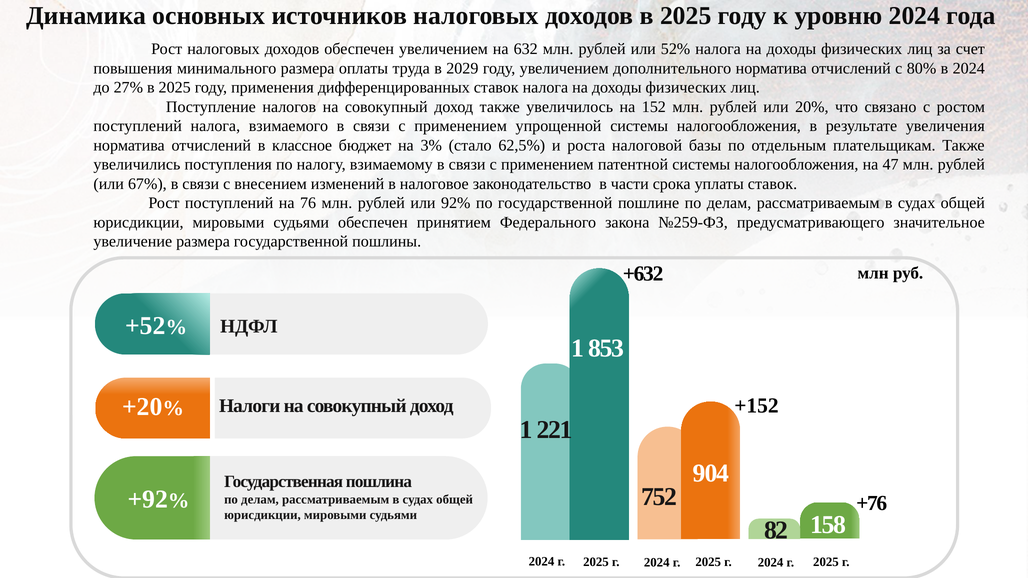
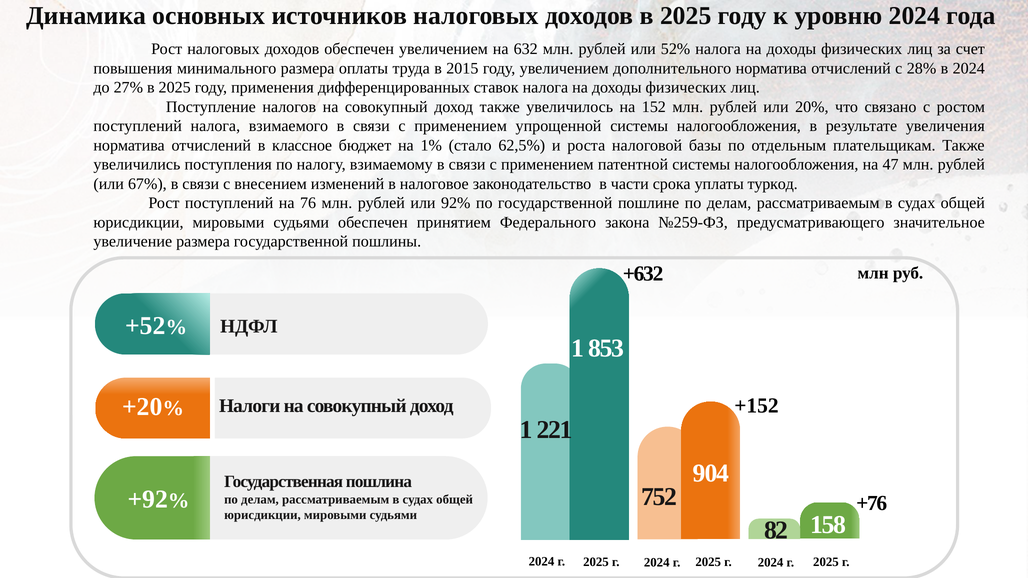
2029: 2029 -> 2015
80%: 80% -> 28%
3%: 3% -> 1%
уплаты ставок: ставок -> туркод
